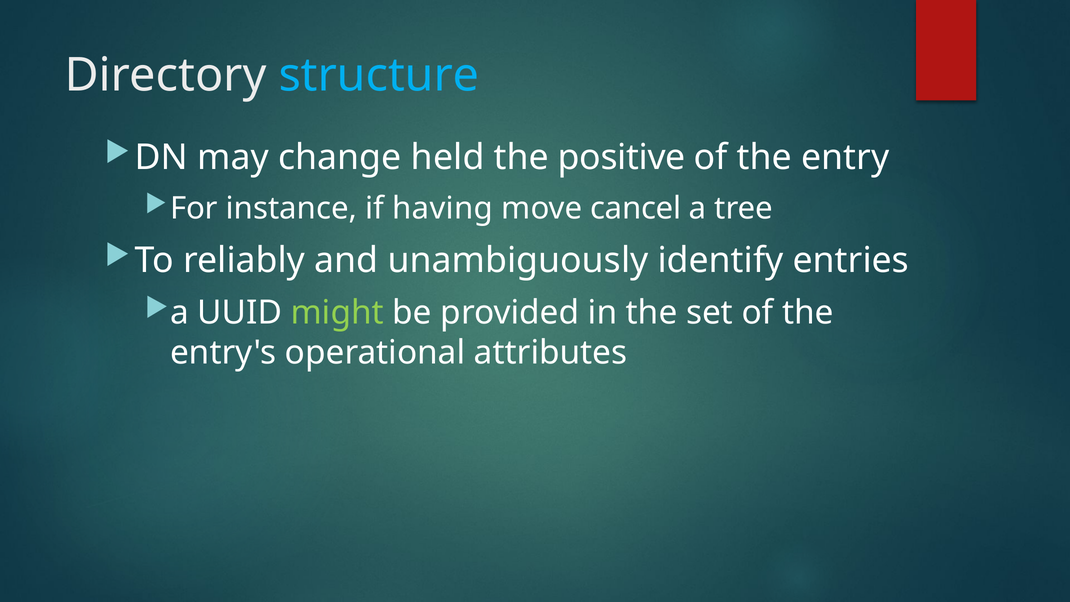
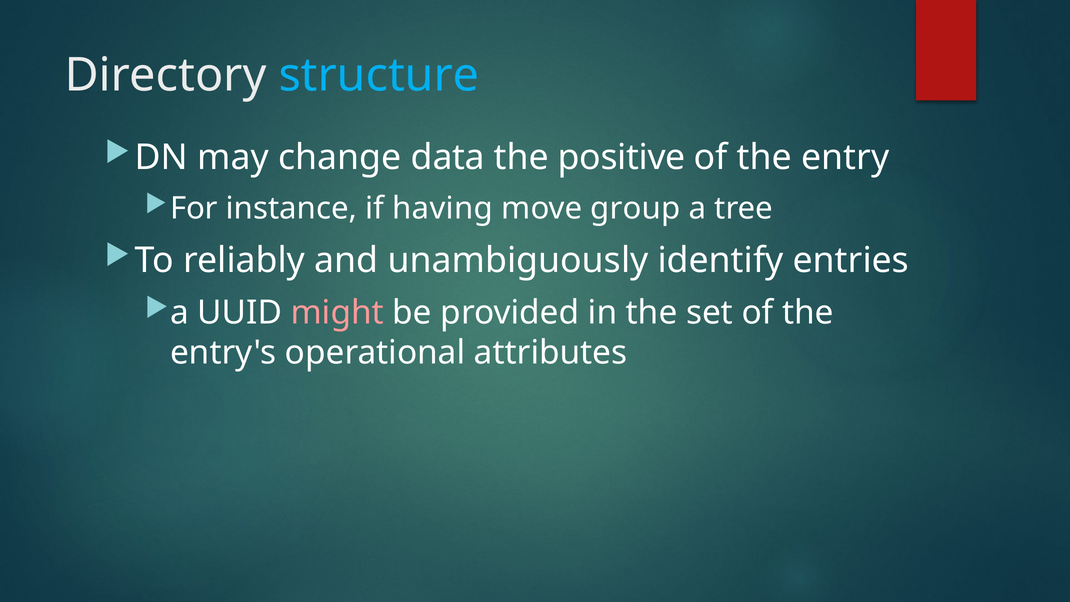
held: held -> data
cancel: cancel -> group
might colour: light green -> pink
